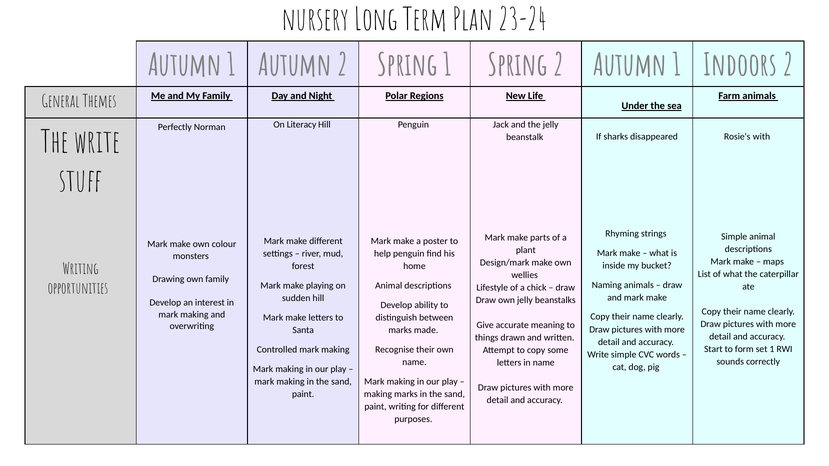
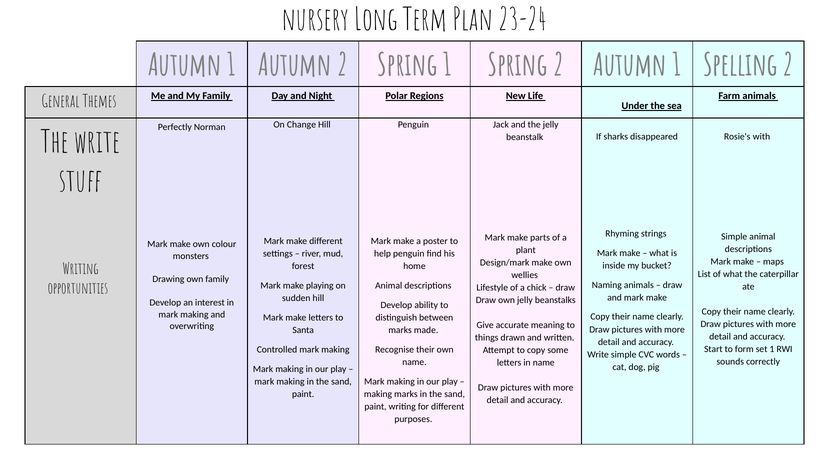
Indoors: Indoors -> Spelling
Literacy: Literacy -> Change
